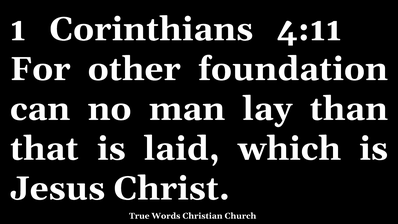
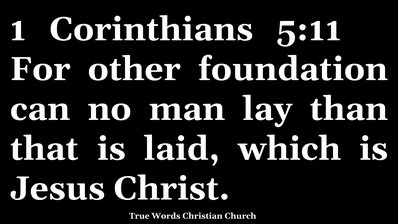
4:11: 4:11 -> 5:11
